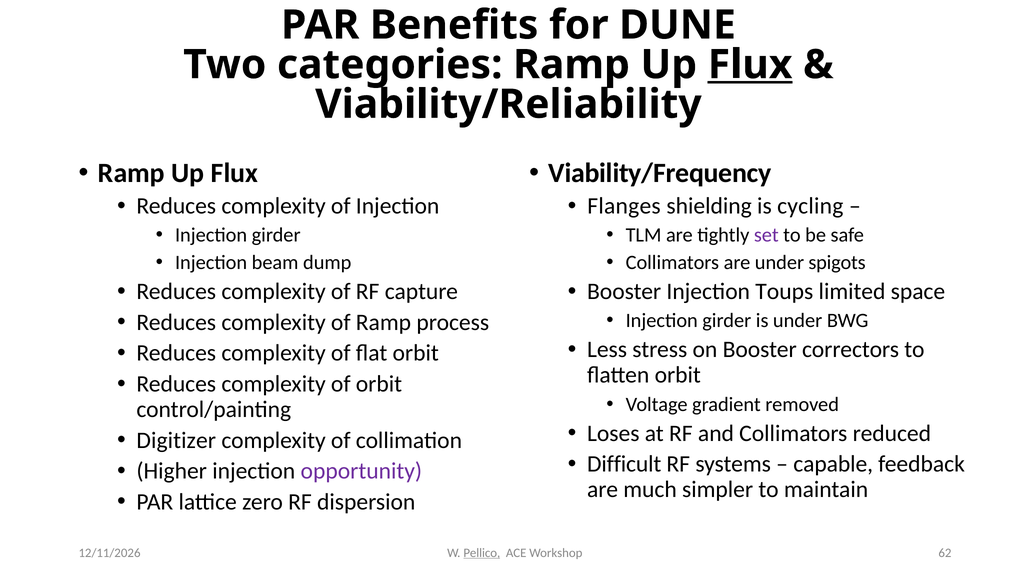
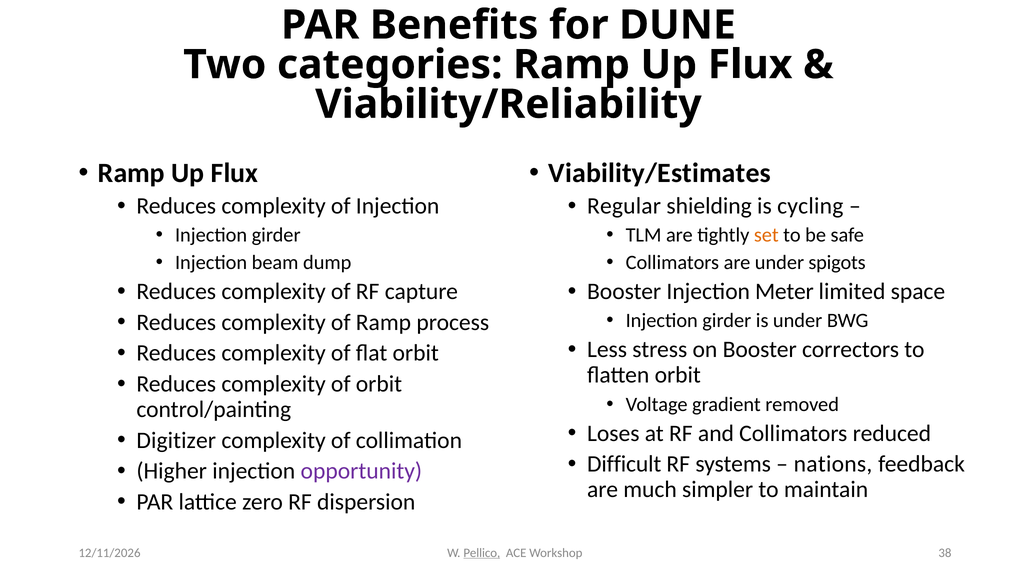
Flux at (750, 65) underline: present -> none
Viability/Frequency: Viability/Frequency -> Viability/Estimates
Flanges: Flanges -> Regular
set colour: purple -> orange
Toups: Toups -> Meter
capable: capable -> nations
62: 62 -> 38
